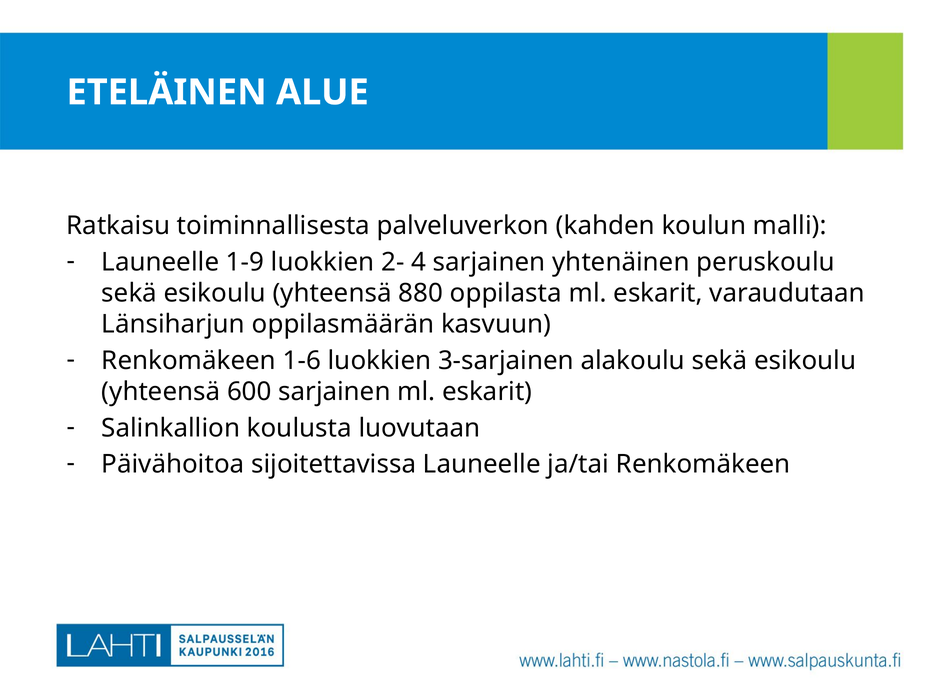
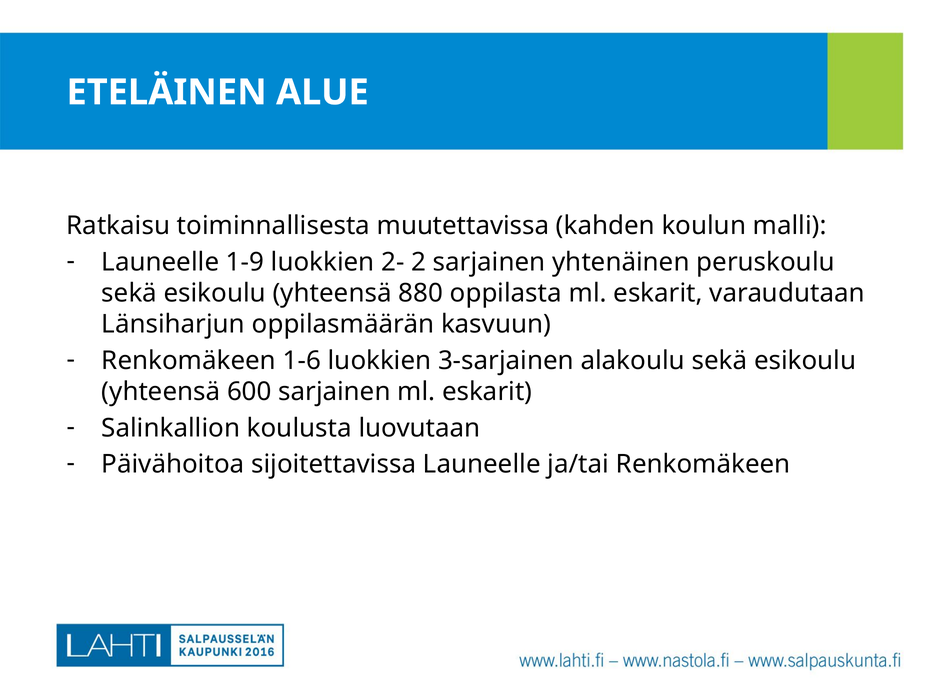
palveluverkon: palveluverkon -> muutettavissa
4: 4 -> 2
